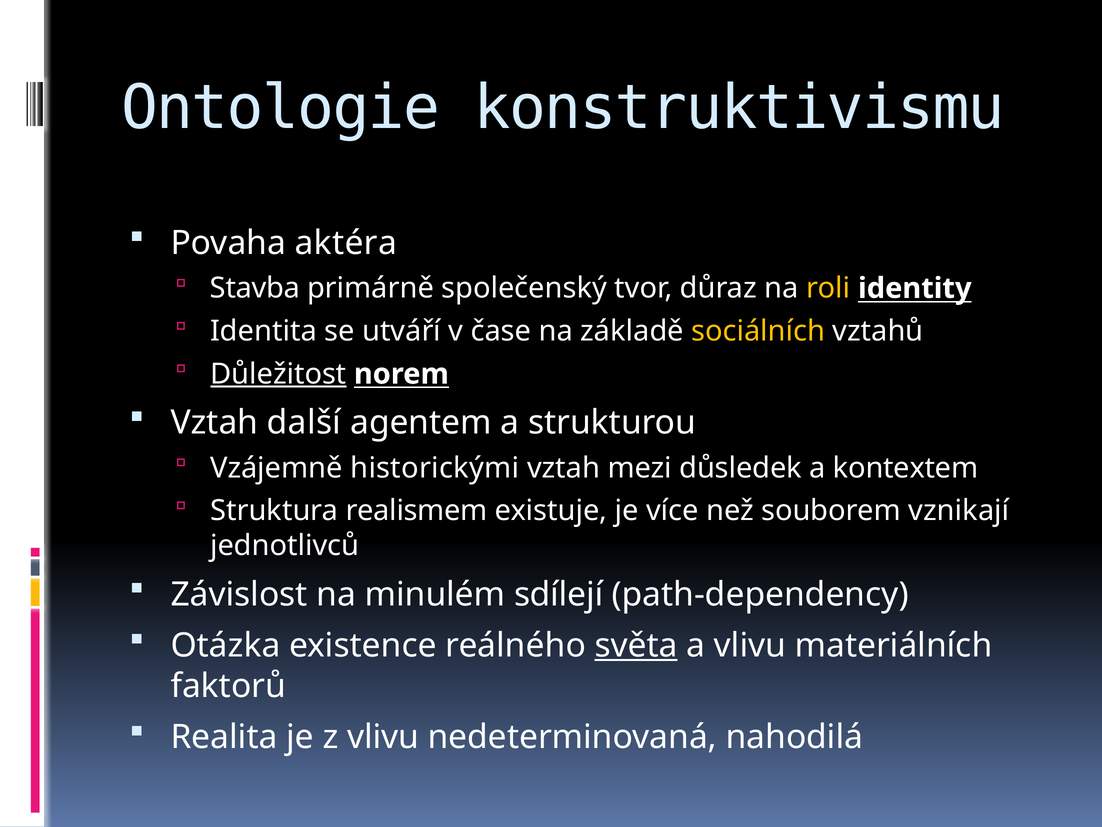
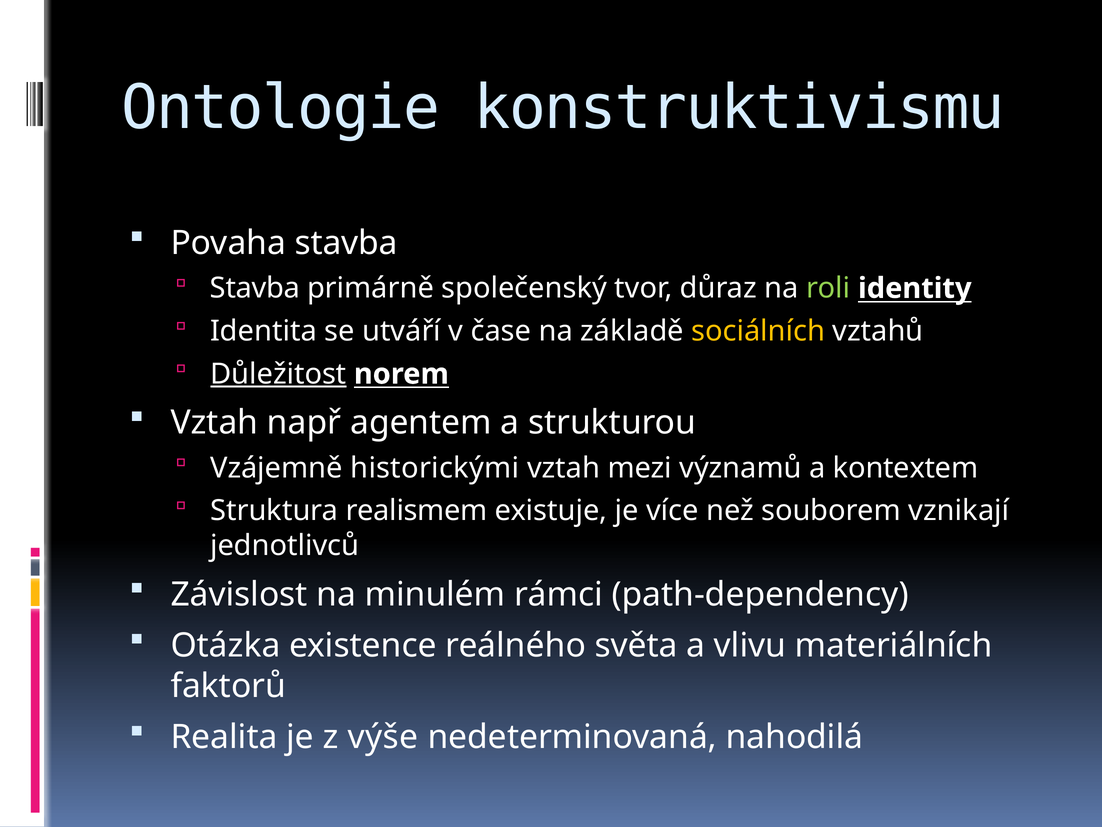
Povaha aktéra: aktéra -> stavba
roli colour: yellow -> light green
další: další -> např
důsledek: důsledek -> významů
sdílejí: sdílejí -> rámci
světa underline: present -> none
z vlivu: vlivu -> výše
